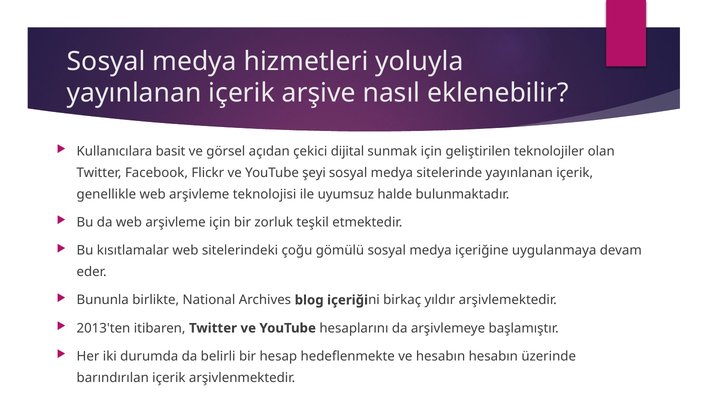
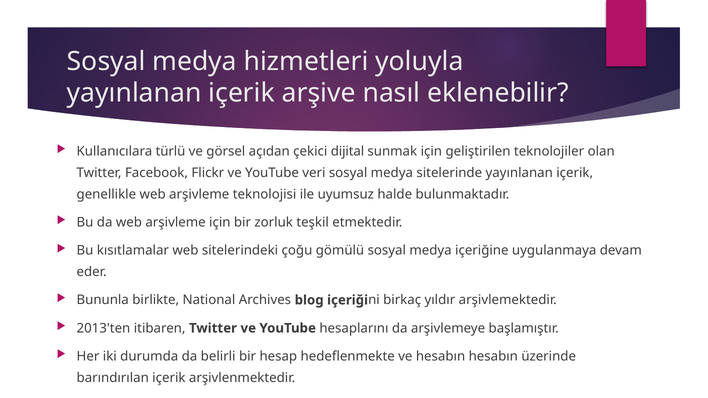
basit: basit -> türlü
şeyi: şeyi -> veri
